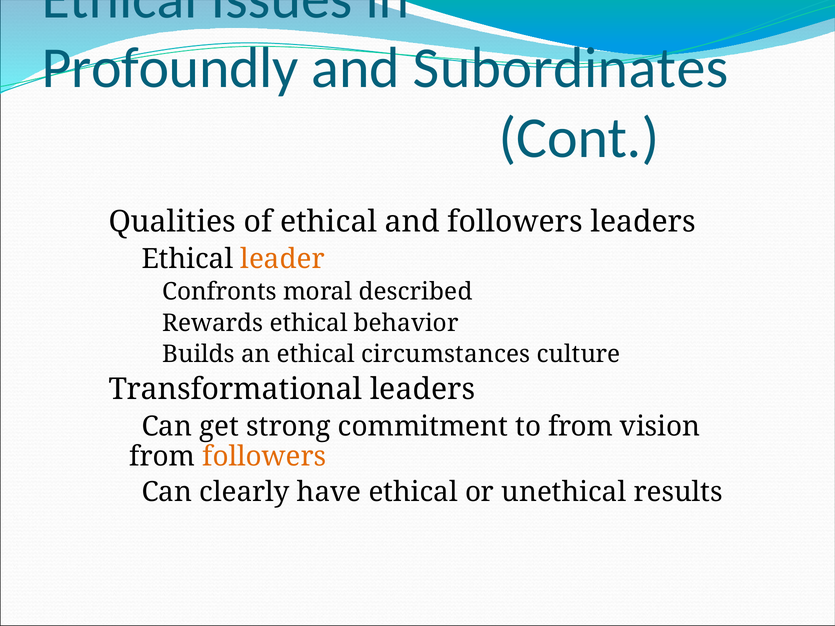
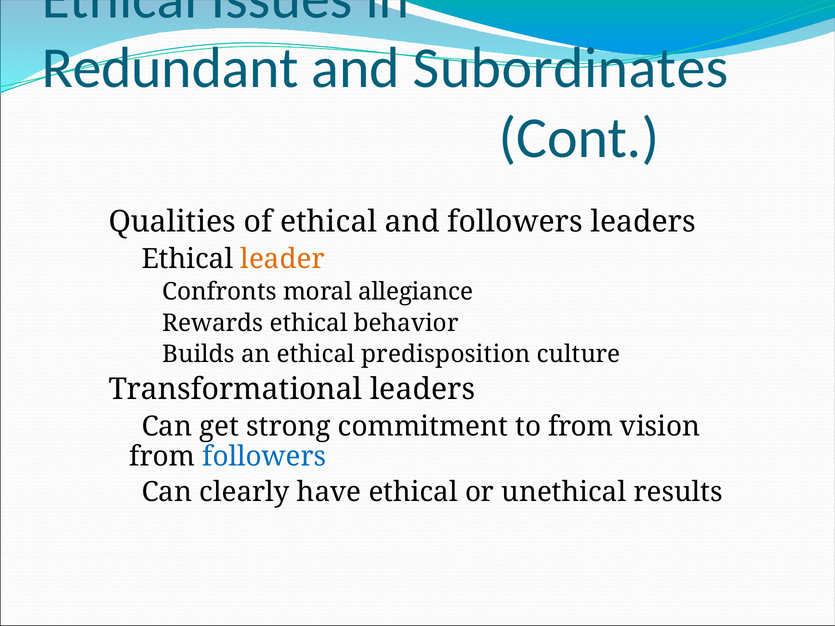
Profoundly: Profoundly -> Redundant
described: described -> allegiance
circumstances: circumstances -> predisposition
followers at (264, 457) colour: orange -> blue
